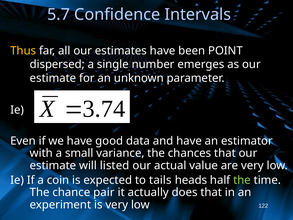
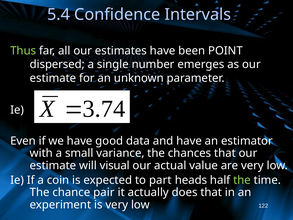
5.7: 5.7 -> 5.4
Thus colour: yellow -> light green
listed: listed -> visual
tails: tails -> part
